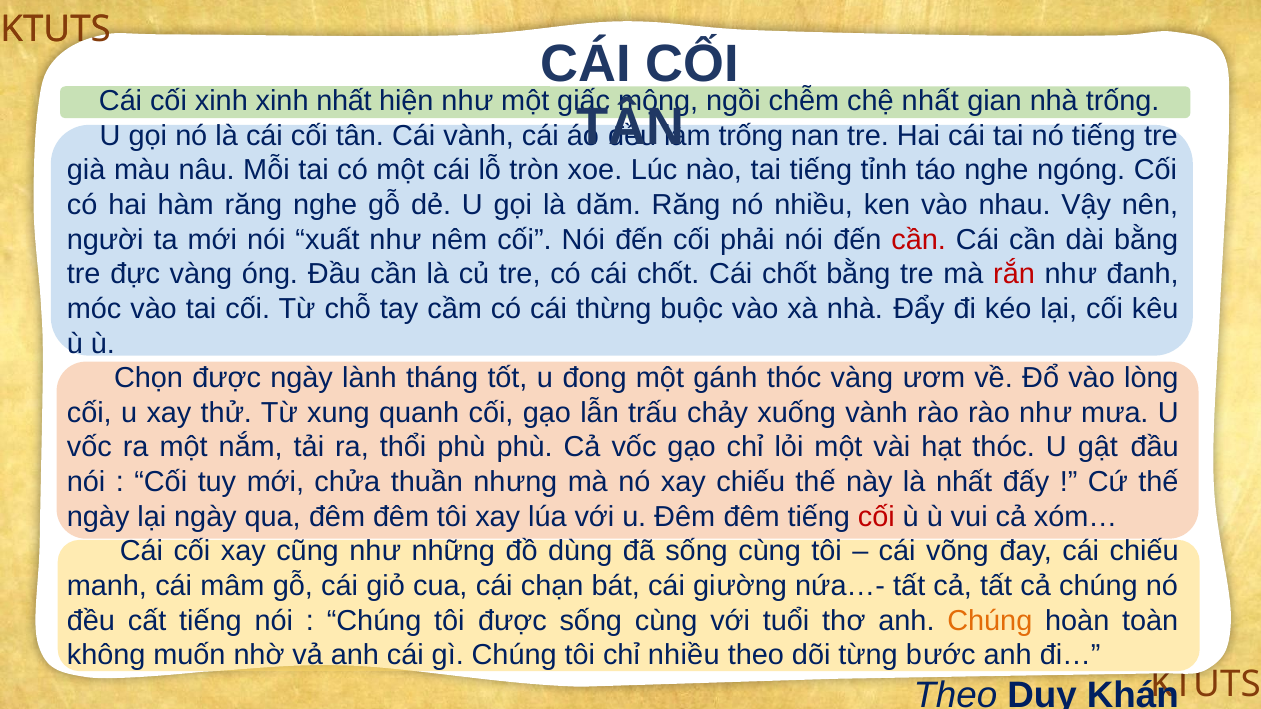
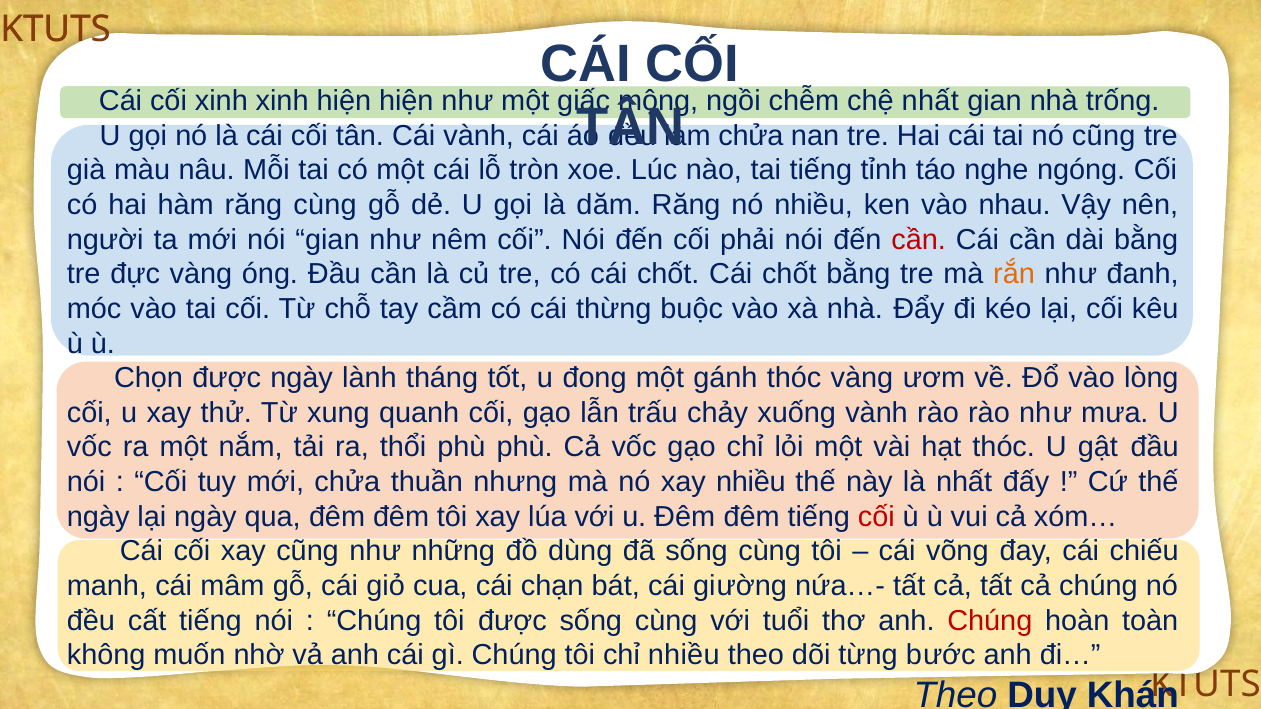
xinh nhất: nhất -> hiện
trống at (751, 136): trống -> chửa
nó tiếng: tiếng -> cũng
răng nghe: nghe -> cùng
nói xuất: xuất -> gian
rắn colour: red -> orange
xay chiếu: chiếu -> nhiều
Chúng at (990, 621) colour: orange -> red
